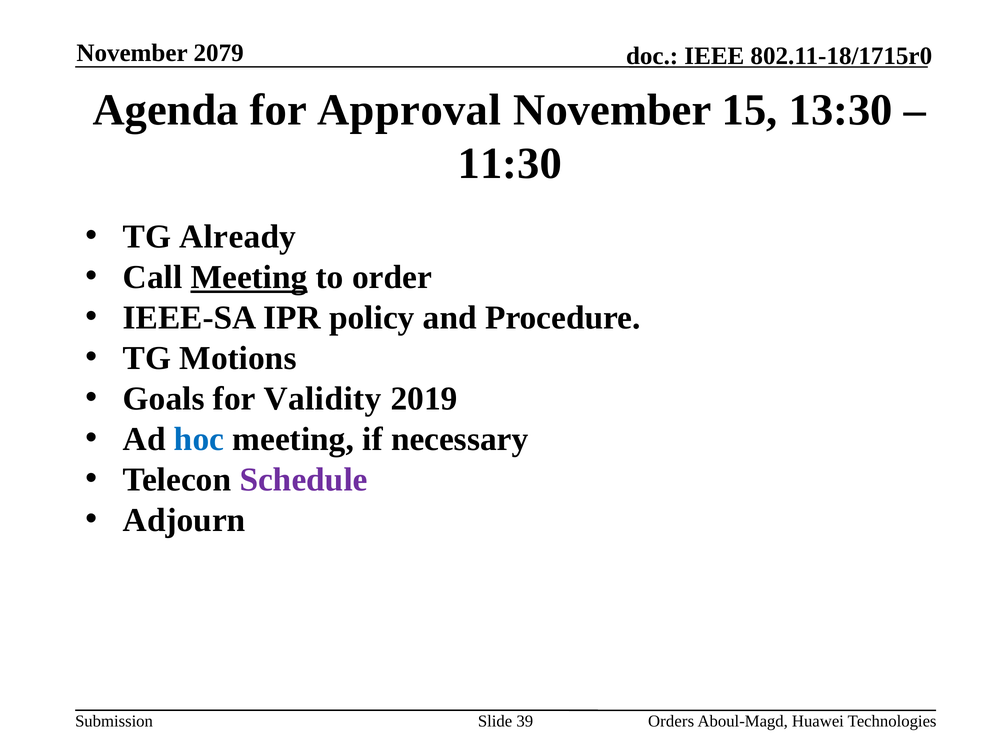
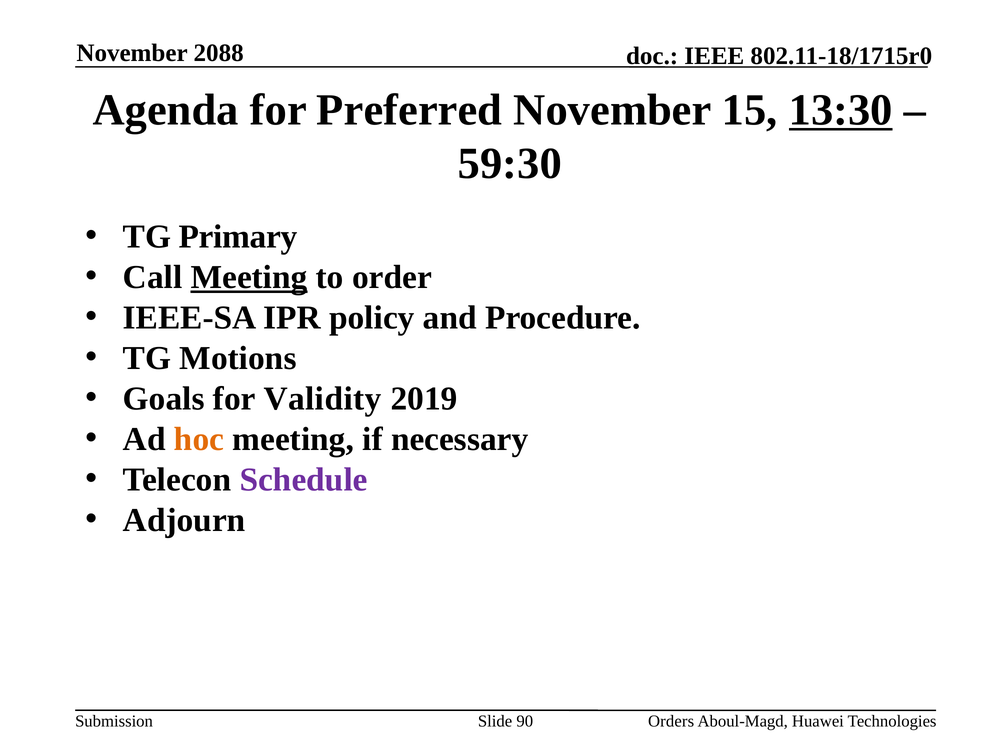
2079: 2079 -> 2088
Approval: Approval -> Preferred
13:30 underline: none -> present
11:30: 11:30 -> 59:30
Already: Already -> Primary
hoc colour: blue -> orange
39: 39 -> 90
